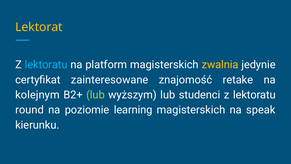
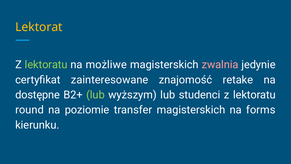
lektoratu at (46, 65) colour: light blue -> light green
platform: platform -> możliwe
zwalnia colour: yellow -> pink
kolejnym: kolejnym -> dostępne
learning: learning -> transfer
speak: speak -> forms
